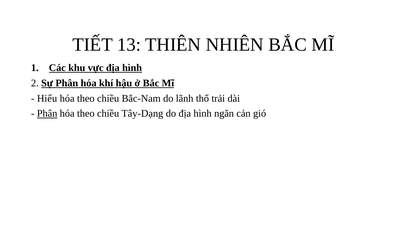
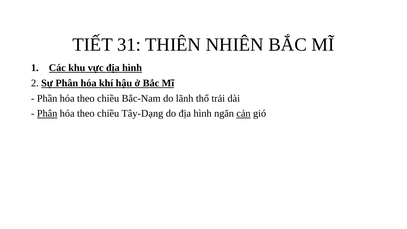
13: 13 -> 31
Hiểu: Hiểu -> Phần
cản underline: none -> present
